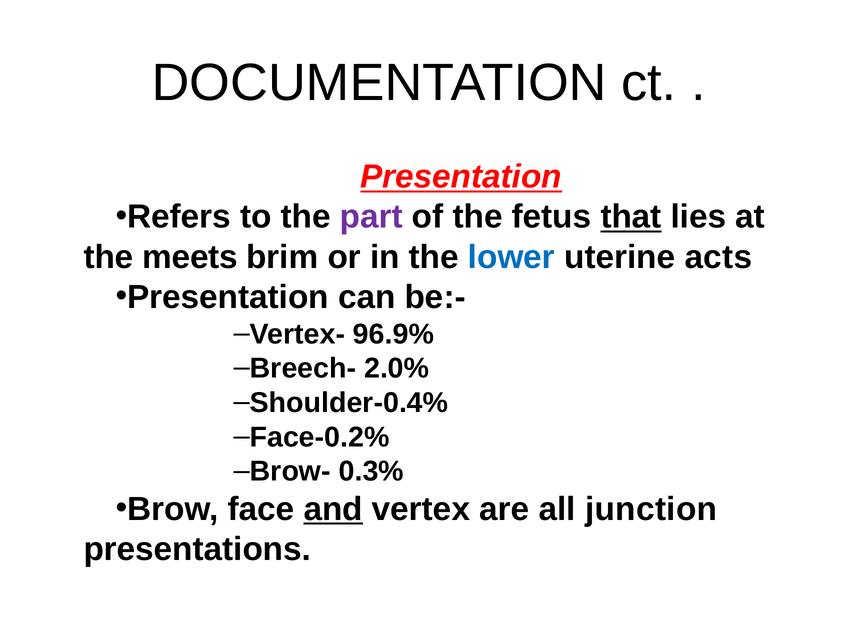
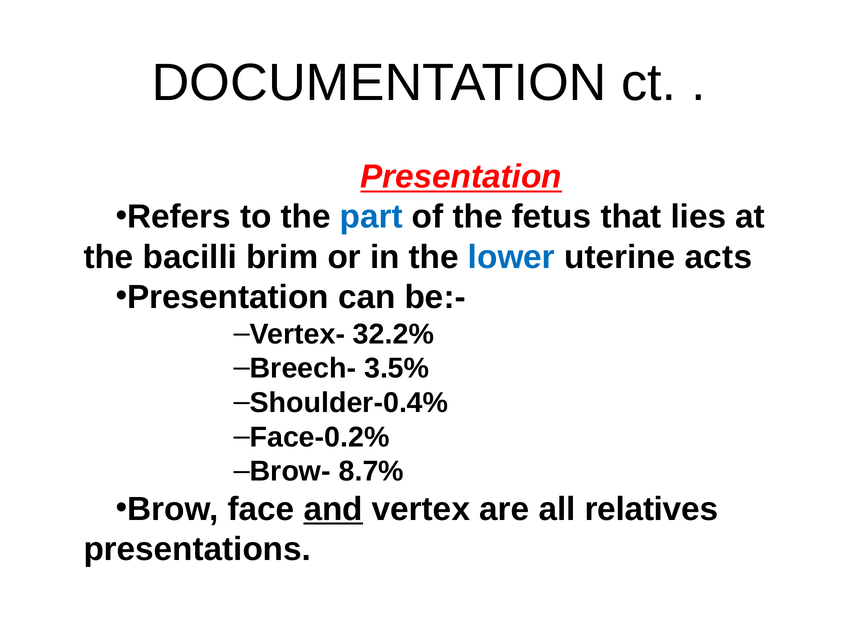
part colour: purple -> blue
that underline: present -> none
meets: meets -> bacilli
96.9%: 96.9% -> 32.2%
2.0%: 2.0% -> 3.5%
0.3%: 0.3% -> 8.7%
junction: junction -> relatives
